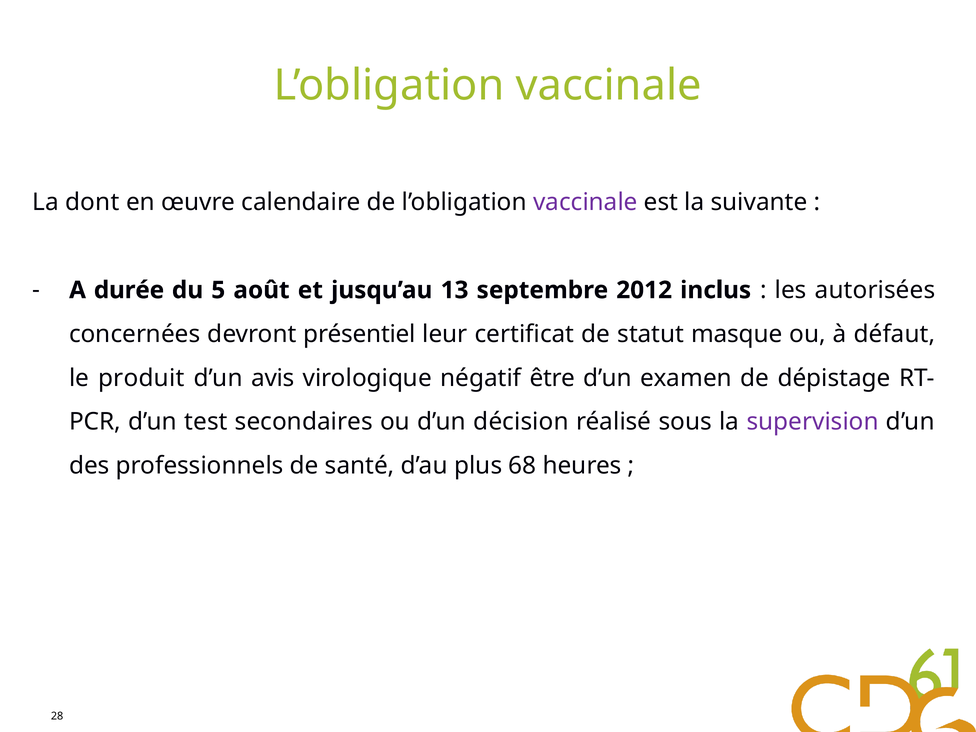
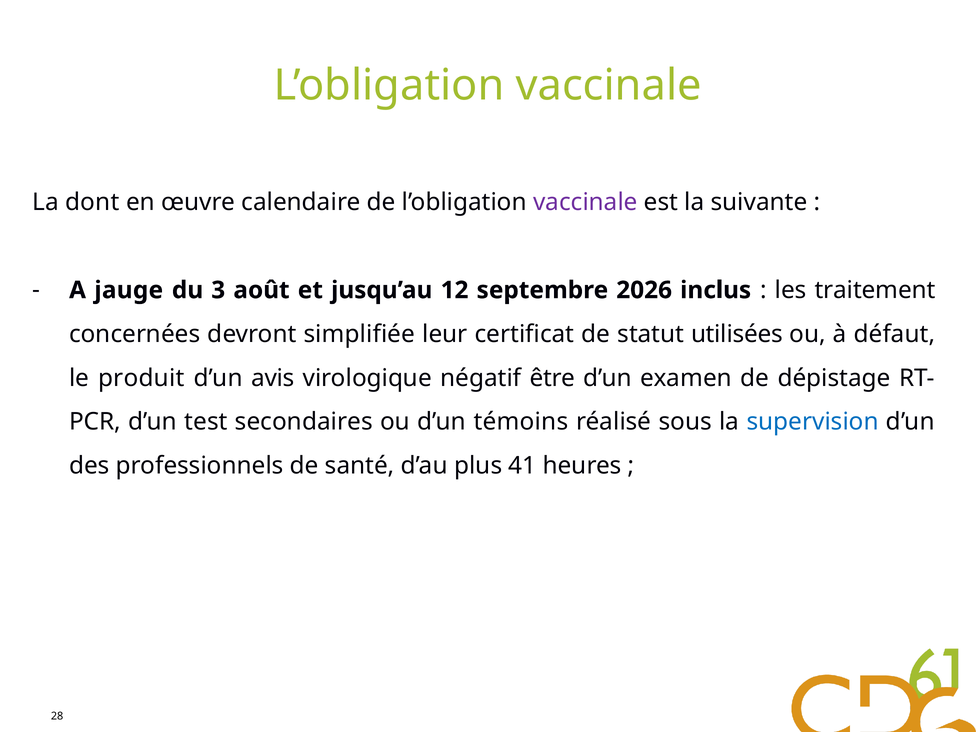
durée: durée -> jauge
5: 5 -> 3
13: 13 -> 12
2012: 2012 -> 2026
autorisées: autorisées -> traitement
présentiel: présentiel -> simplifiée
masque: masque -> utilisées
décision: décision -> témoins
supervision colour: purple -> blue
68: 68 -> 41
